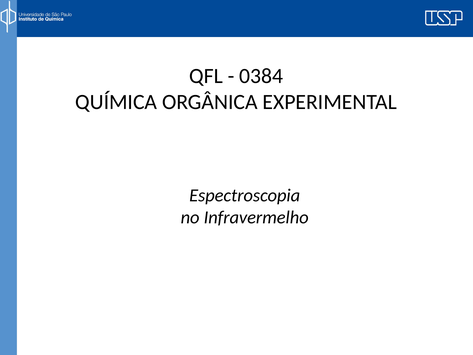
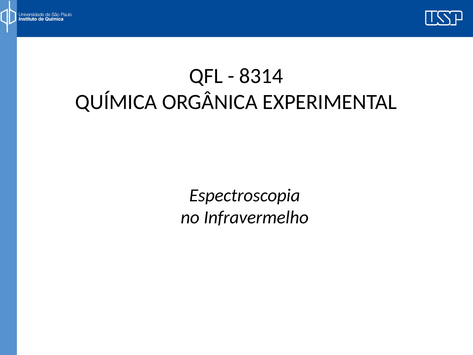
0384: 0384 -> 8314
